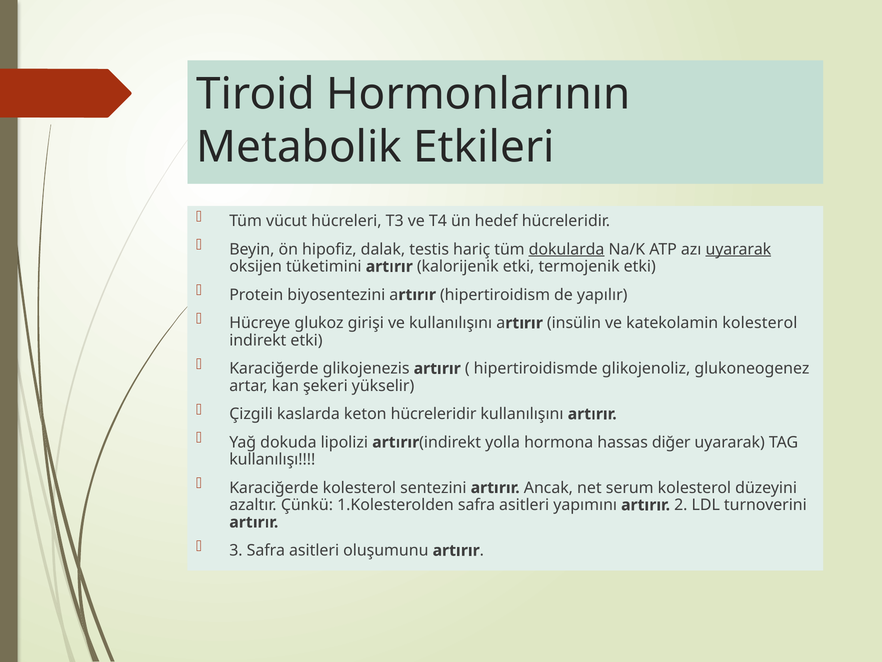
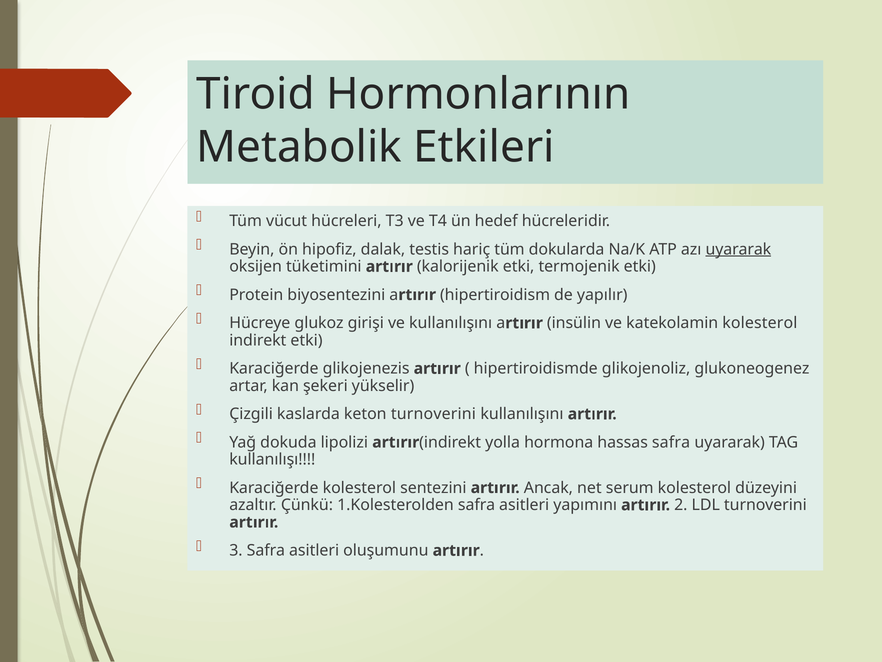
dokularda underline: present -> none
keton hücreleridir: hücreleridir -> turnoverini
hassas diğer: diğer -> safra
